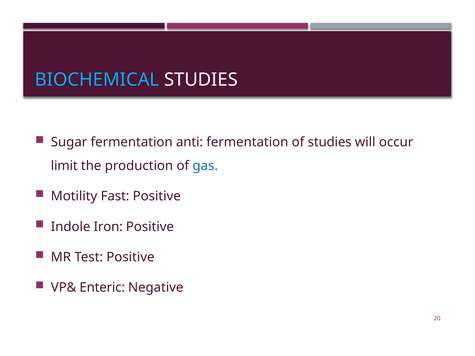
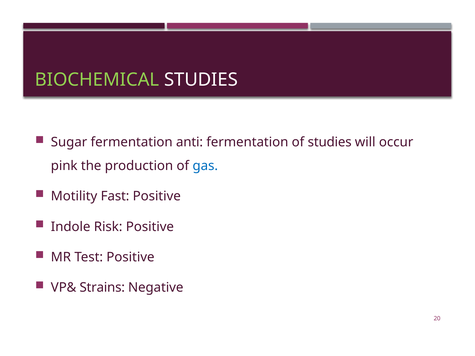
BIOCHEMICAL colour: light blue -> light green
limit: limit -> pink
Iron: Iron -> Risk
Enteric: Enteric -> Strains
